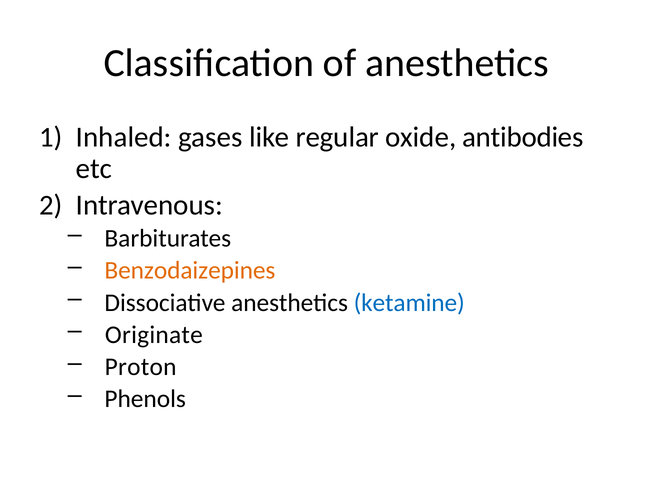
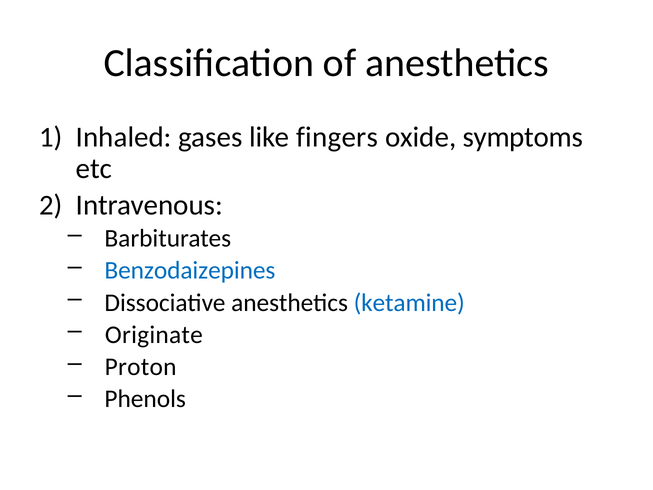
regular: regular -> fingers
antibodies: antibodies -> symptoms
Benzodaizepines colour: orange -> blue
